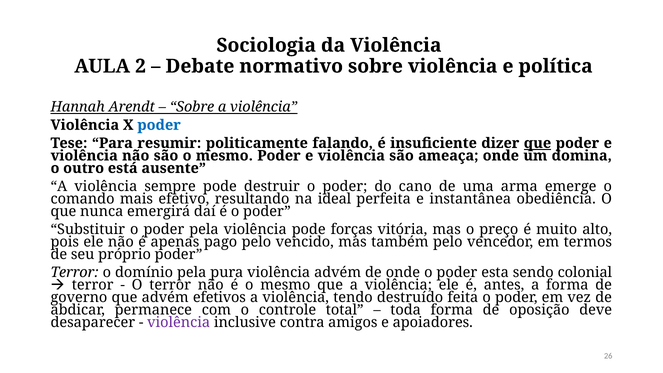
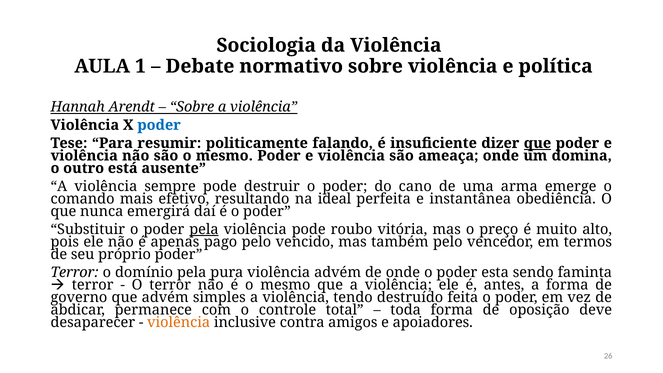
2: 2 -> 1
pela at (204, 229) underline: none -> present
forças: forças -> roubo
colonial: colonial -> faminta
efetivos: efetivos -> simples
violência at (179, 323) colour: purple -> orange
